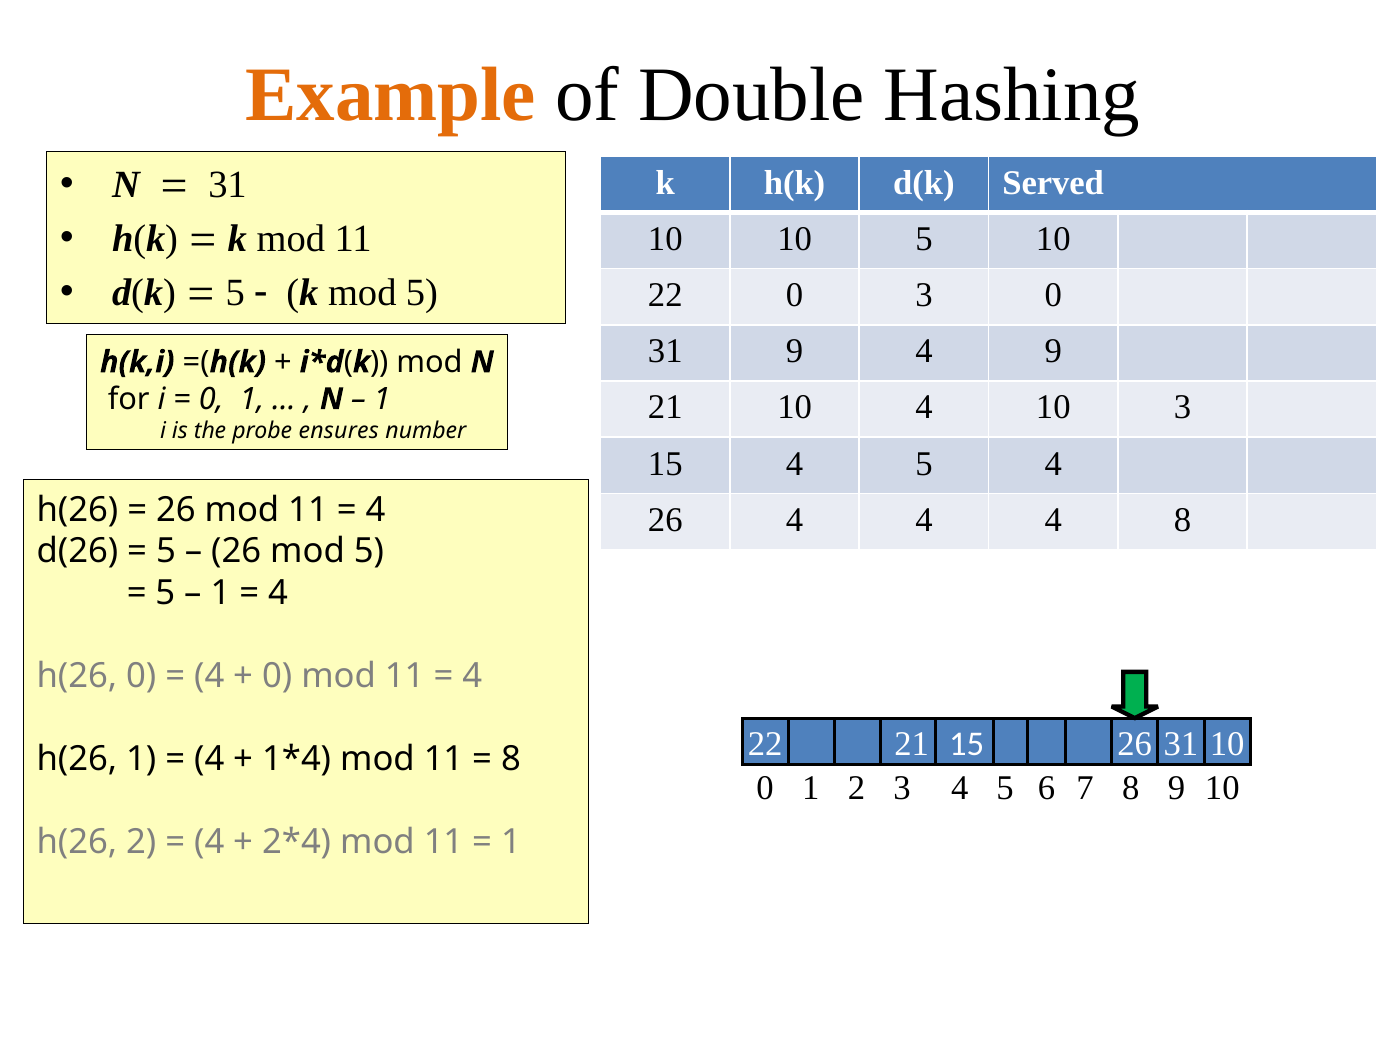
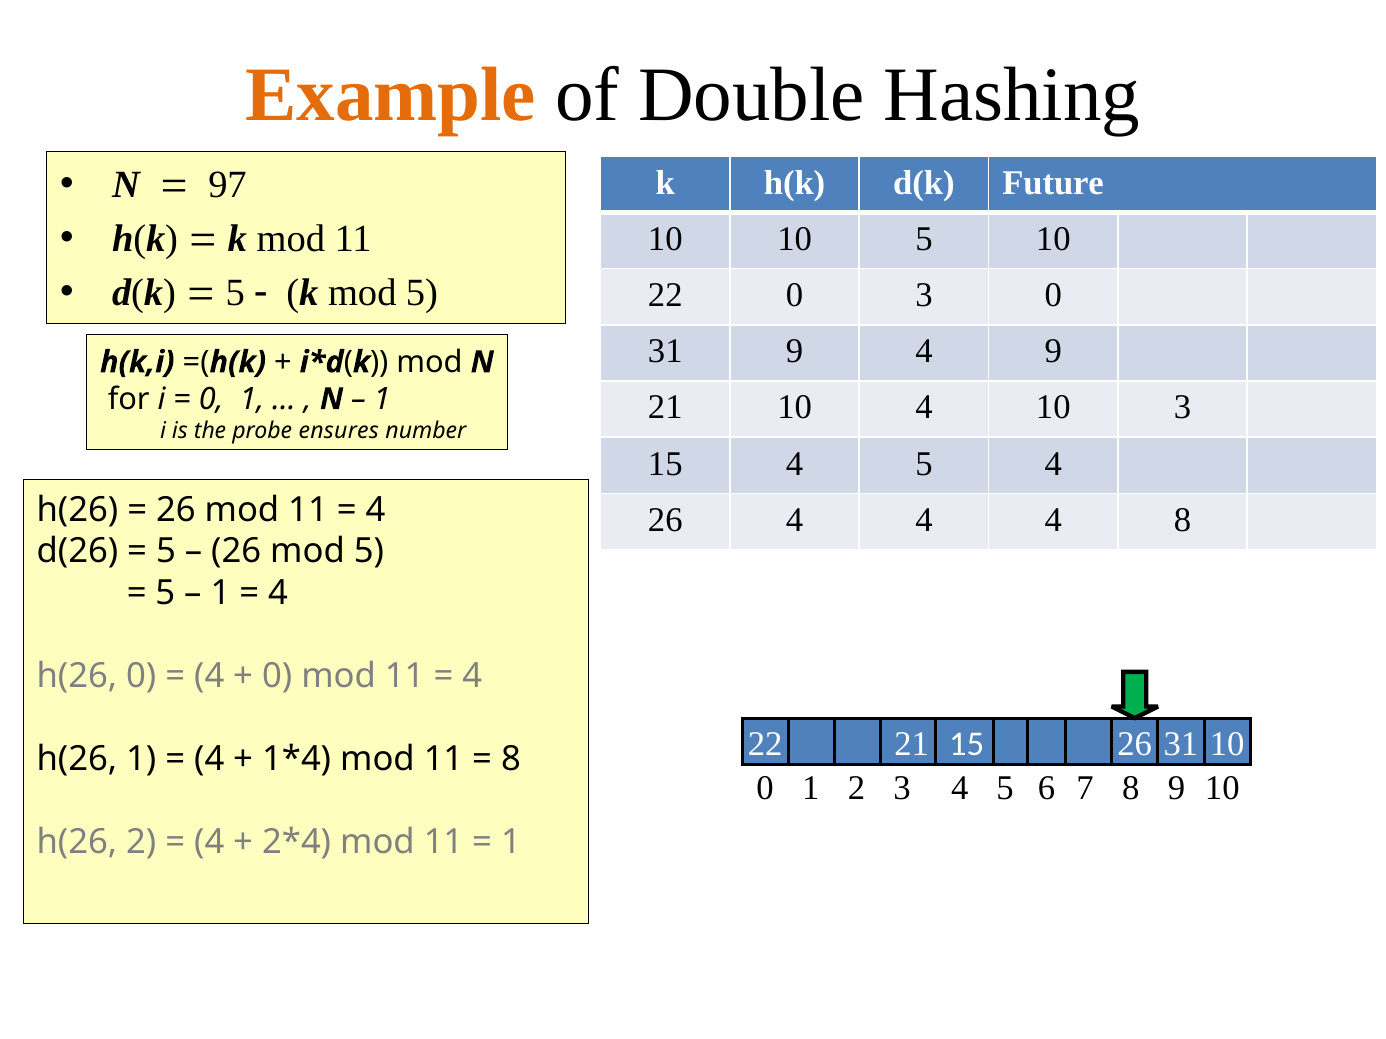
31 at (228, 185): 31 -> 97
Served: Served -> Future
